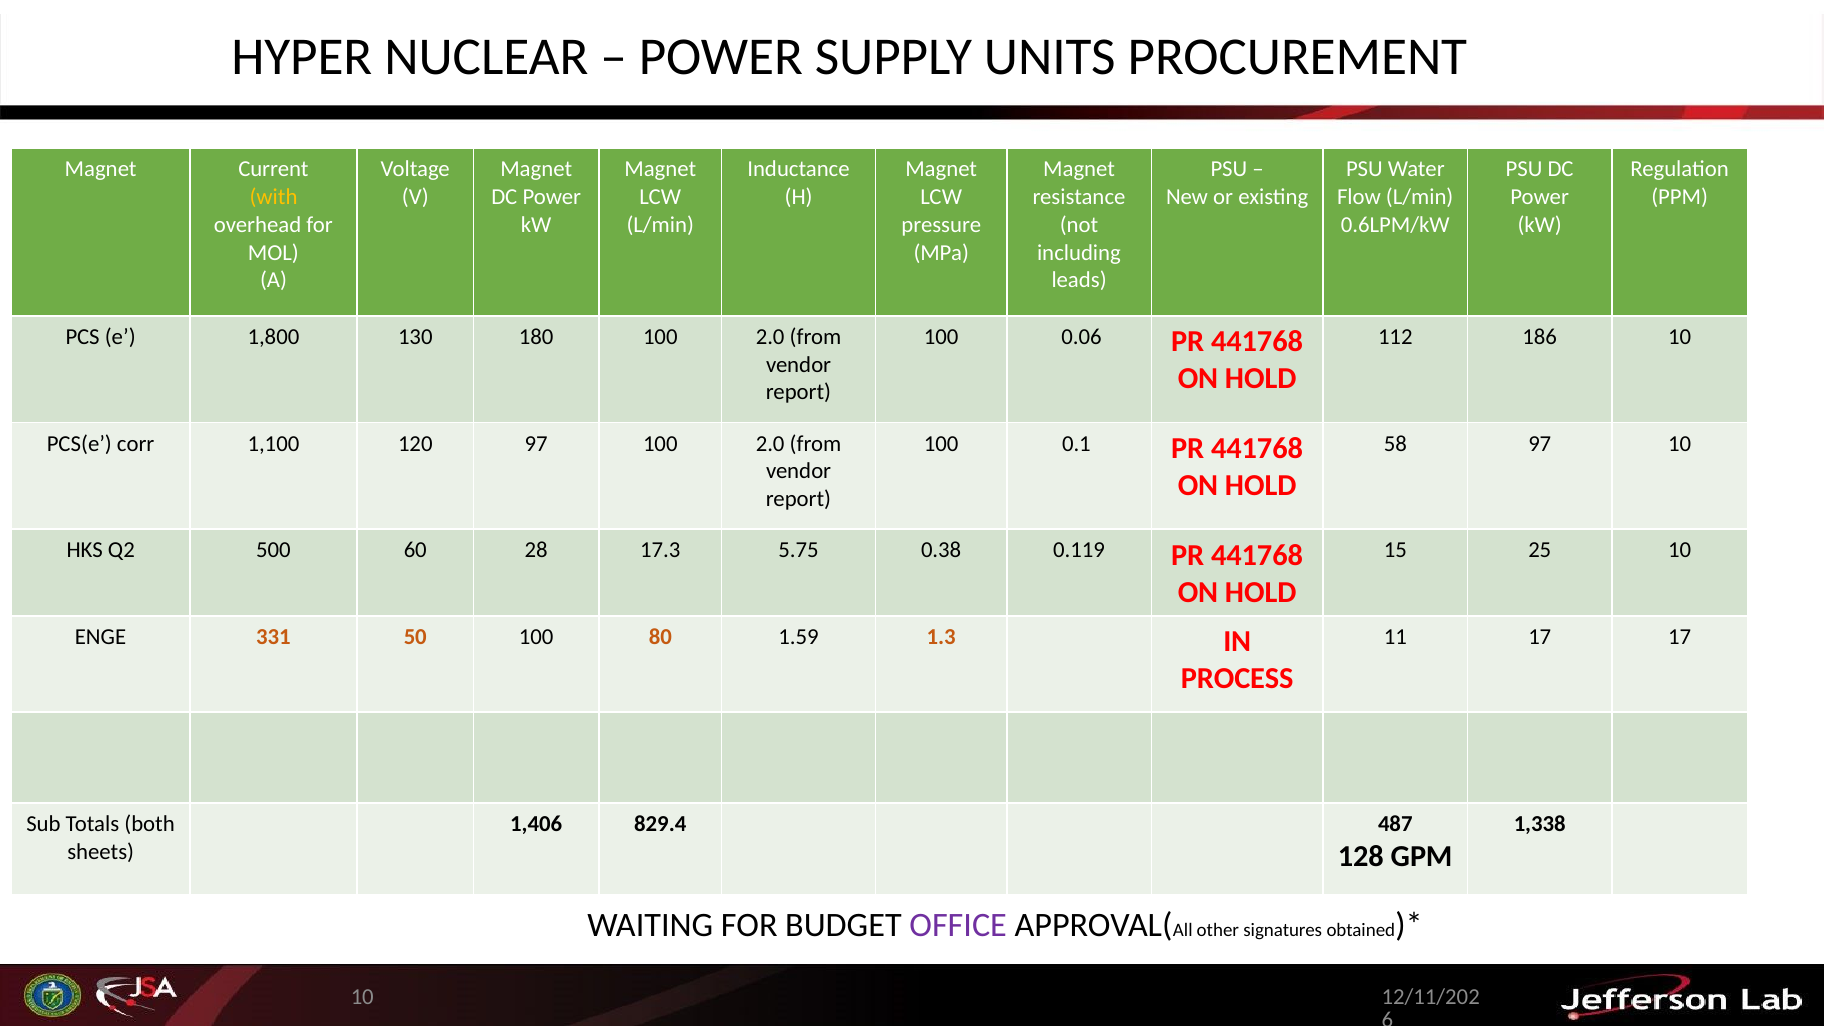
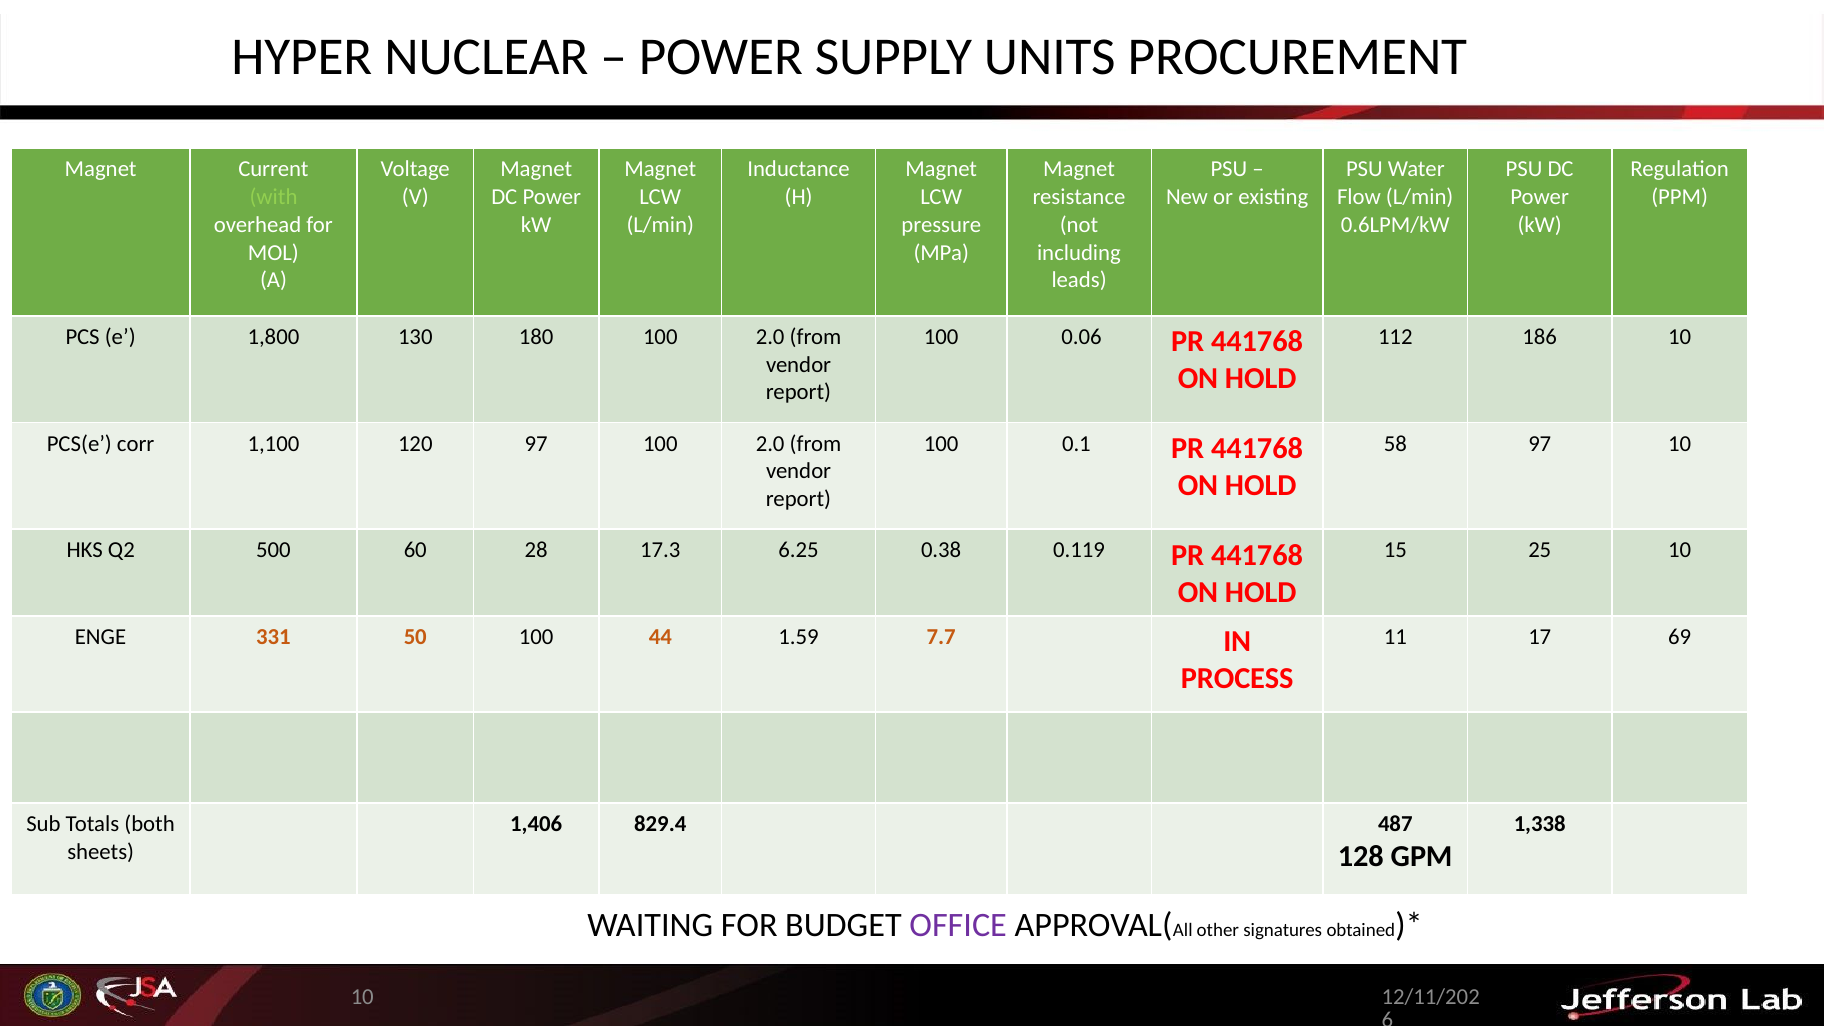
with colour: yellow -> light green
5.75: 5.75 -> 6.25
80: 80 -> 44
1.3: 1.3 -> 7.7
17 17: 17 -> 69
